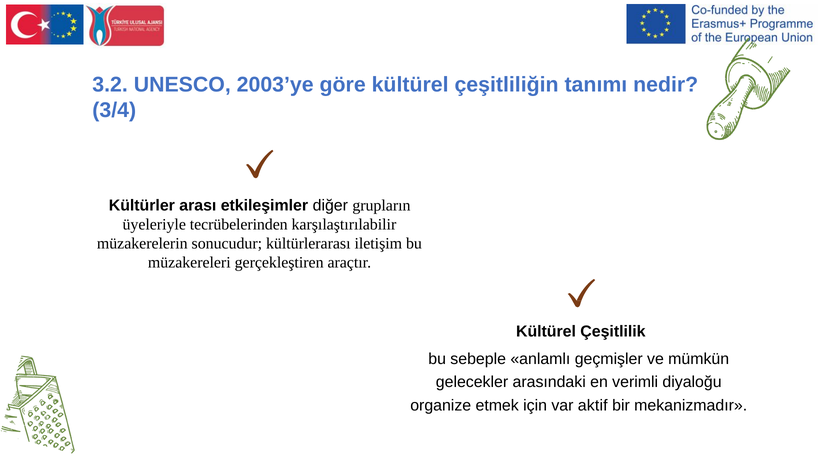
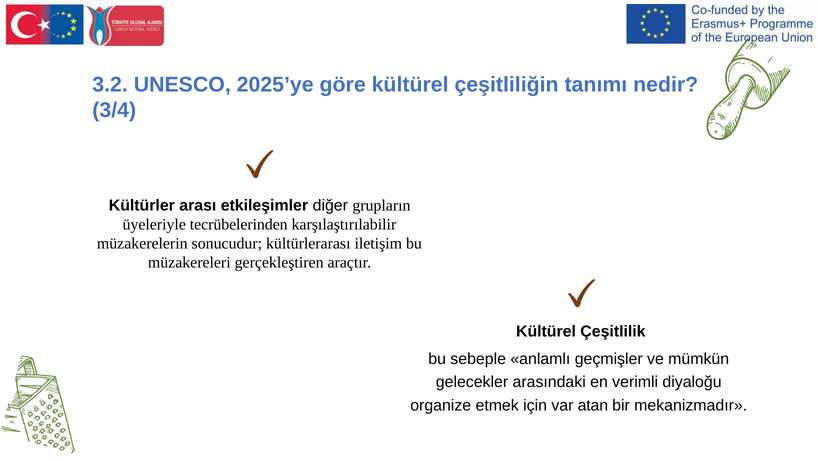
2003’ye: 2003’ye -> 2025’ye
aktif: aktif -> atan
